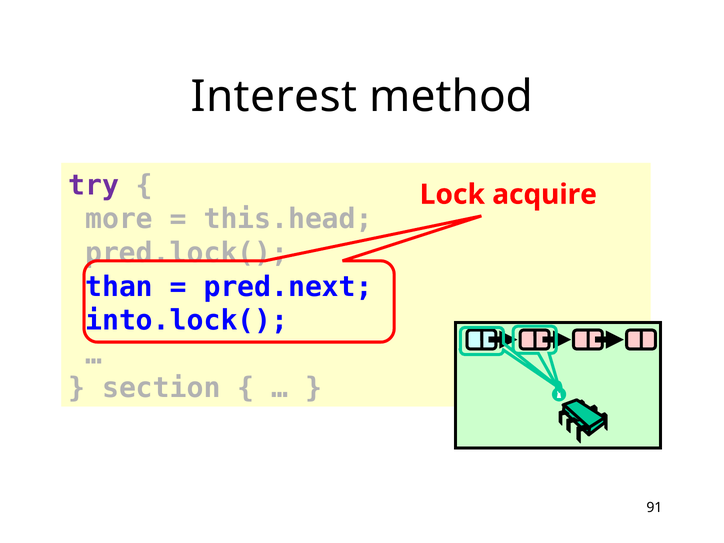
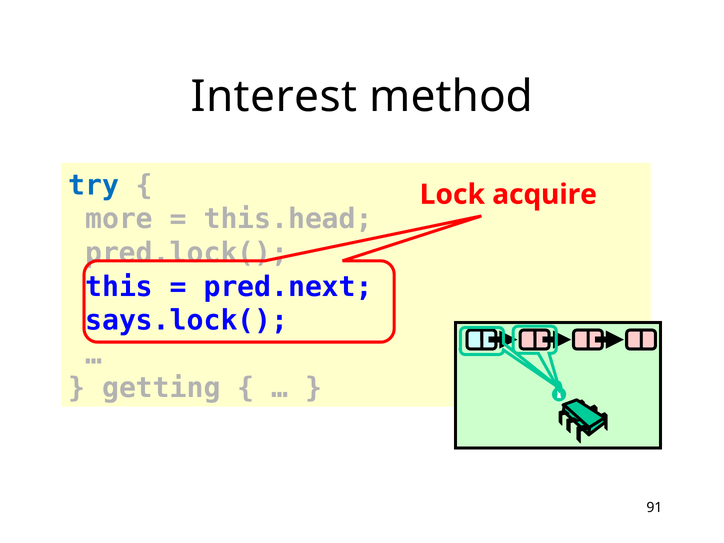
try colour: purple -> blue
than: than -> this
into.lock(: into.lock( -> says.lock(
section: section -> getting
